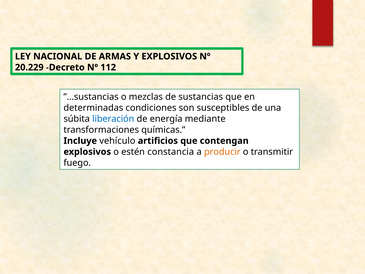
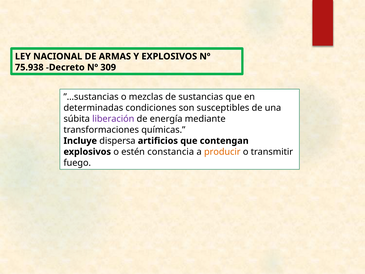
20.229: 20.229 -> 75.938
112: 112 -> 309
liberación colour: blue -> purple
vehículo: vehículo -> dispersa
